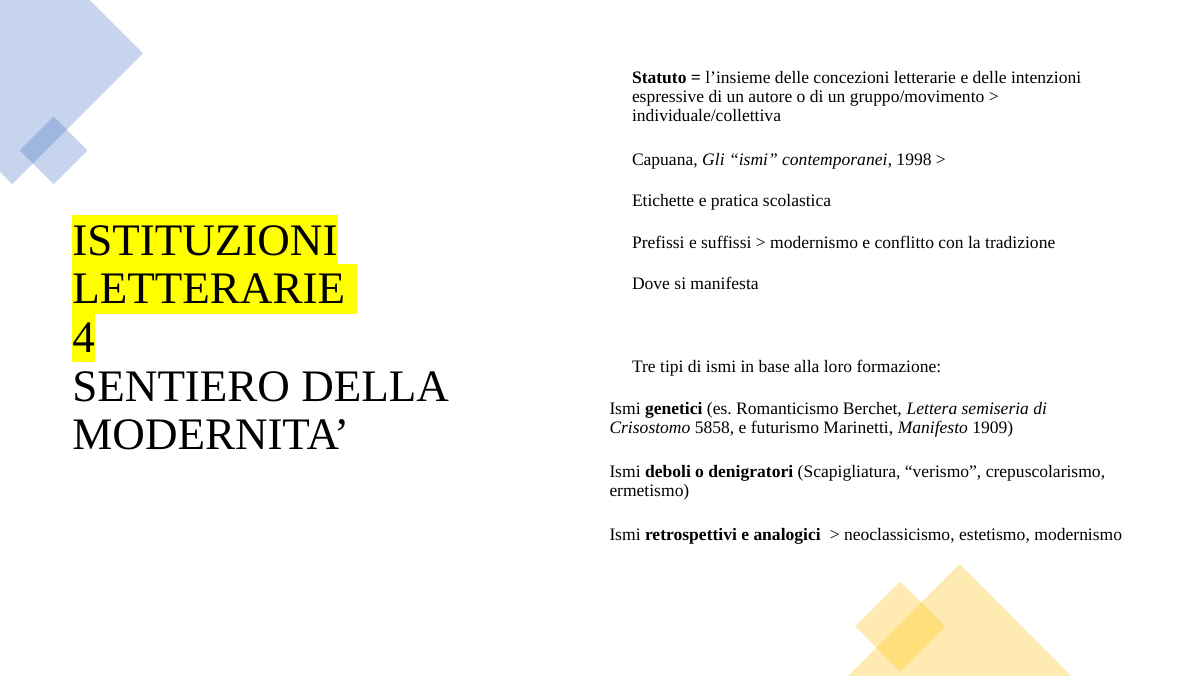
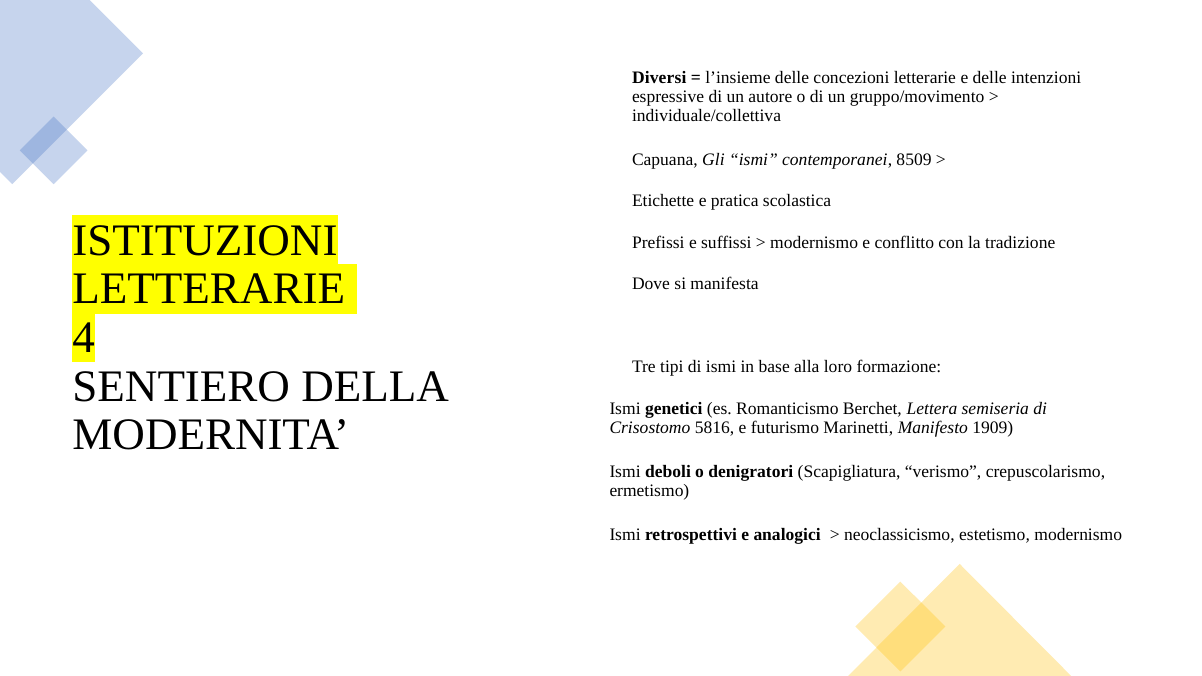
Statuto: Statuto -> Diversi
1998: 1998 -> 8509
5858: 5858 -> 5816
